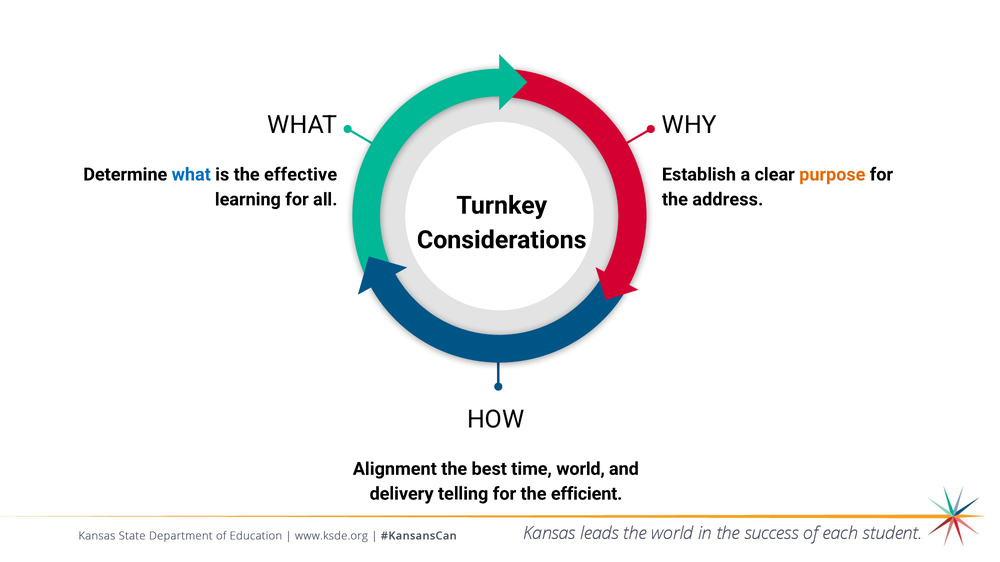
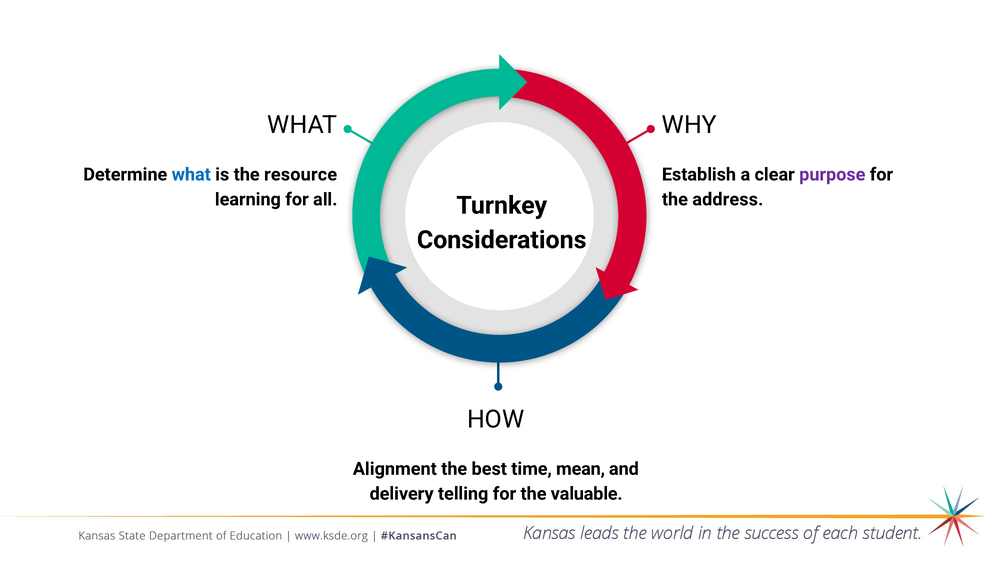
effective: effective -> resource
purpose colour: orange -> purple
world: world -> mean
efficient: efficient -> valuable
